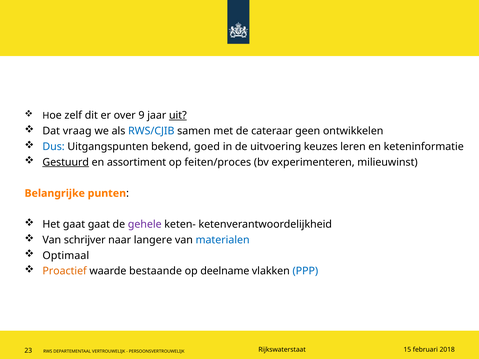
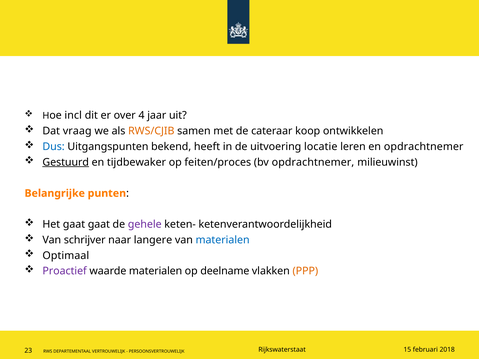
zelf: zelf -> incl
9: 9 -> 4
uit underline: present -> none
RWS/CJIB colour: blue -> orange
geen: geen -> koop
goed: goed -> heeft
keuzes: keuzes -> locatie
en keteninformatie: keteninformatie -> opdrachtnemer
assortiment: assortiment -> tijdbewaker
bv experimenteren: experimenteren -> opdrachtnemer
Proactief colour: orange -> purple
waarde bestaande: bestaande -> materialen
PPP colour: blue -> orange
